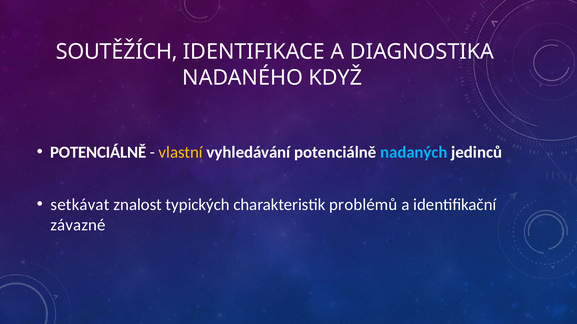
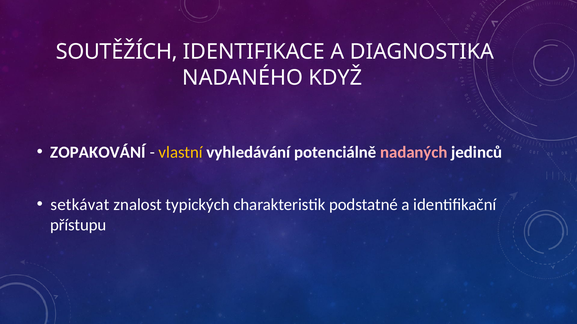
POTENCIÁLNĚ at (98, 153): POTENCIÁLNĚ -> ZOPAKOVÁNÍ
nadaných colour: light blue -> pink
problémů: problémů -> podstatné
závazné: závazné -> přístupu
